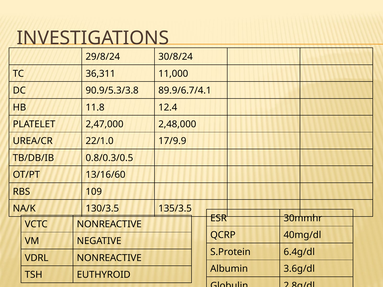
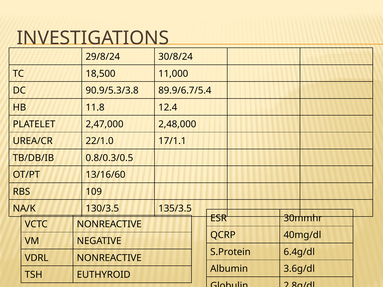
36,311: 36,311 -> 18,500
89.9/6.7/4.1: 89.9/6.7/4.1 -> 89.9/6.7/5.4
17/9.9: 17/9.9 -> 17/1.1
